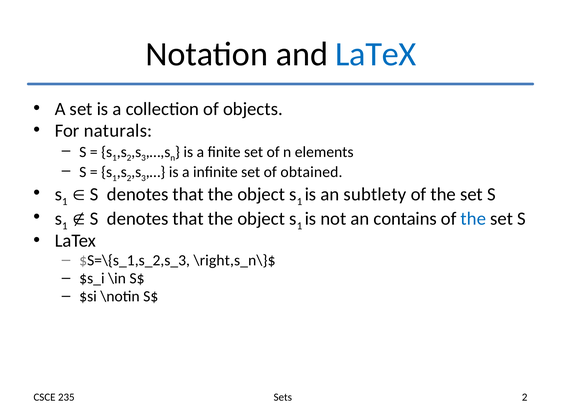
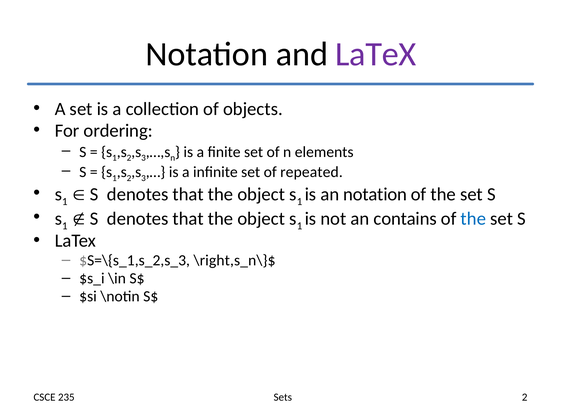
LaTeX at (376, 54) colour: blue -> purple
naturals: naturals -> ordering
obtained: obtained -> repeated
an subtlety: subtlety -> notation
